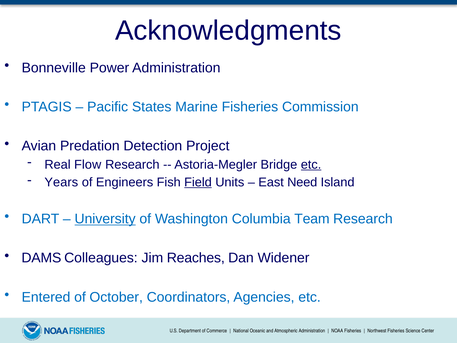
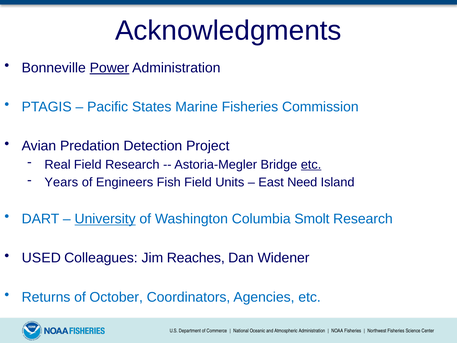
Power underline: none -> present
Real Flow: Flow -> Field
Field at (198, 182) underline: present -> none
Team: Team -> Smolt
DAMS: DAMS -> USED
Entered: Entered -> Returns
